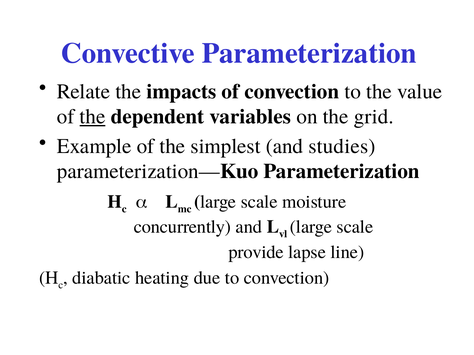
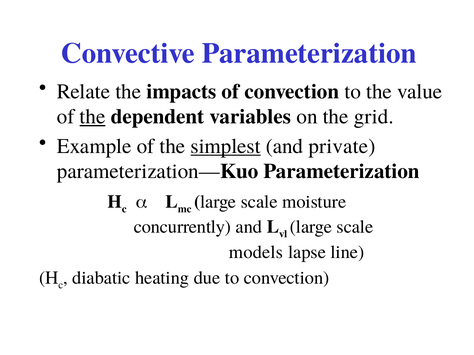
simplest underline: none -> present
studies: studies -> private
provide: provide -> models
